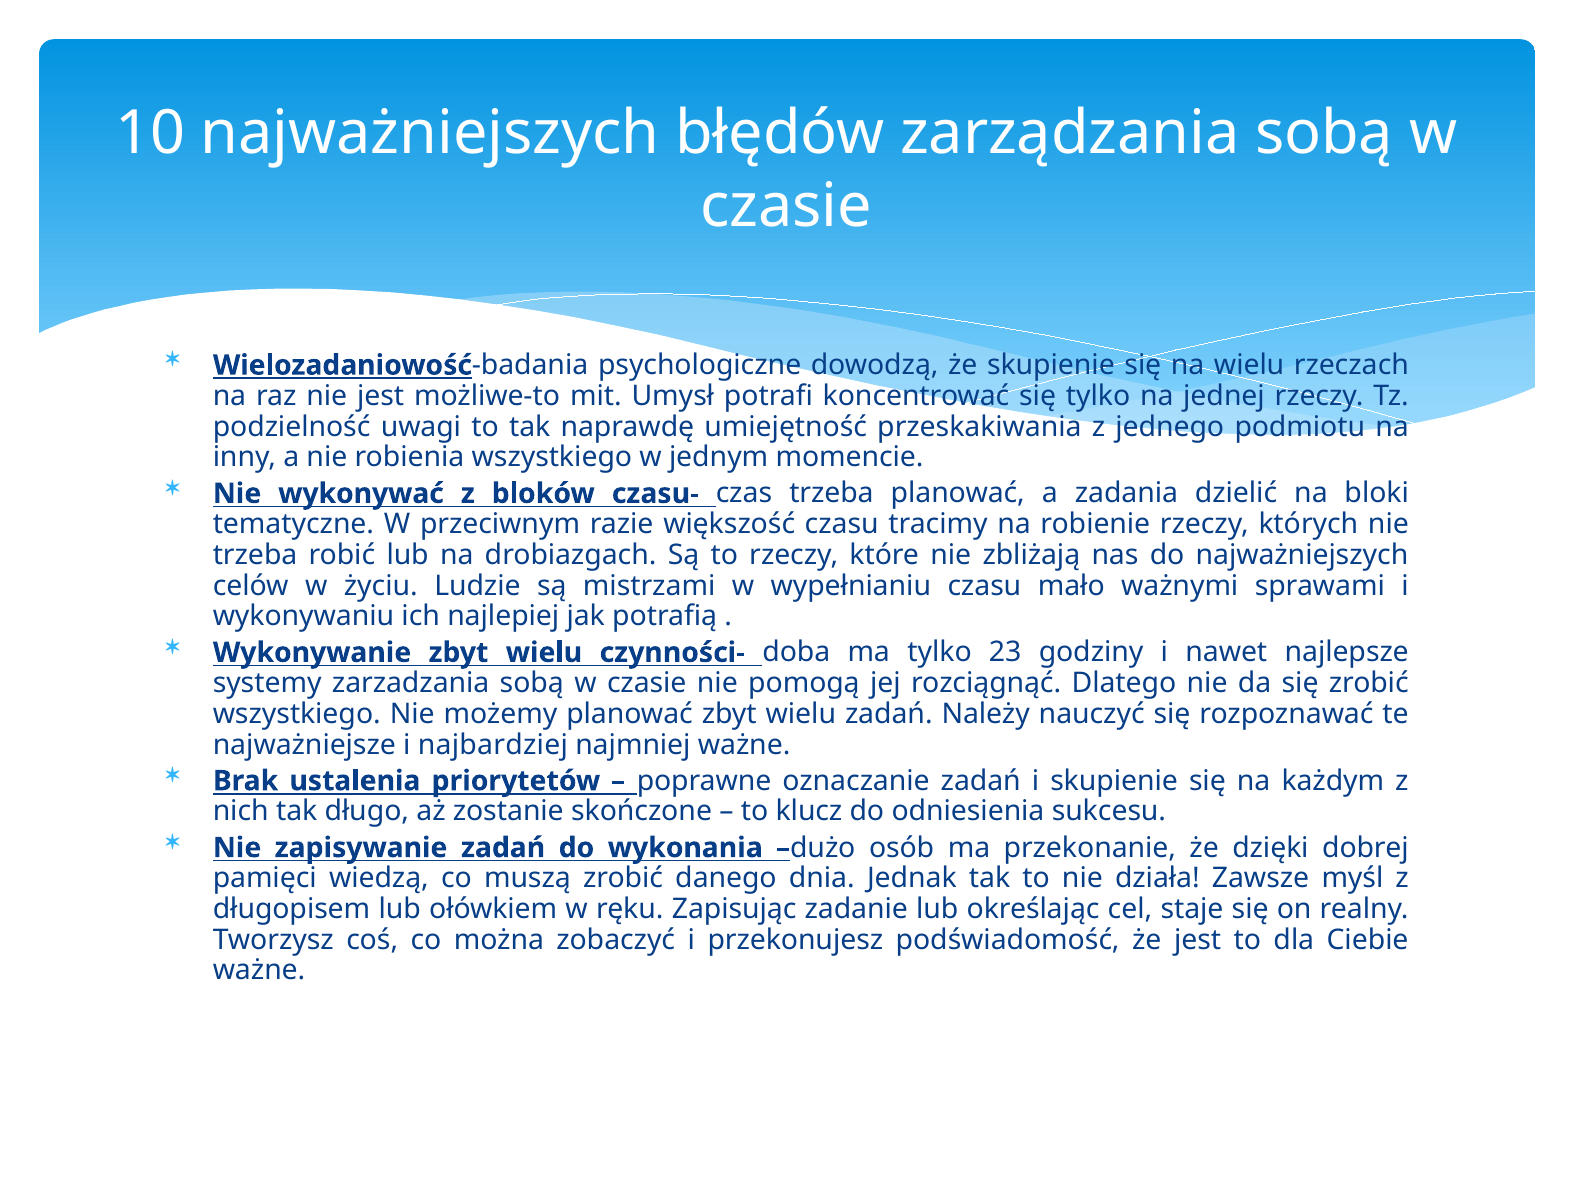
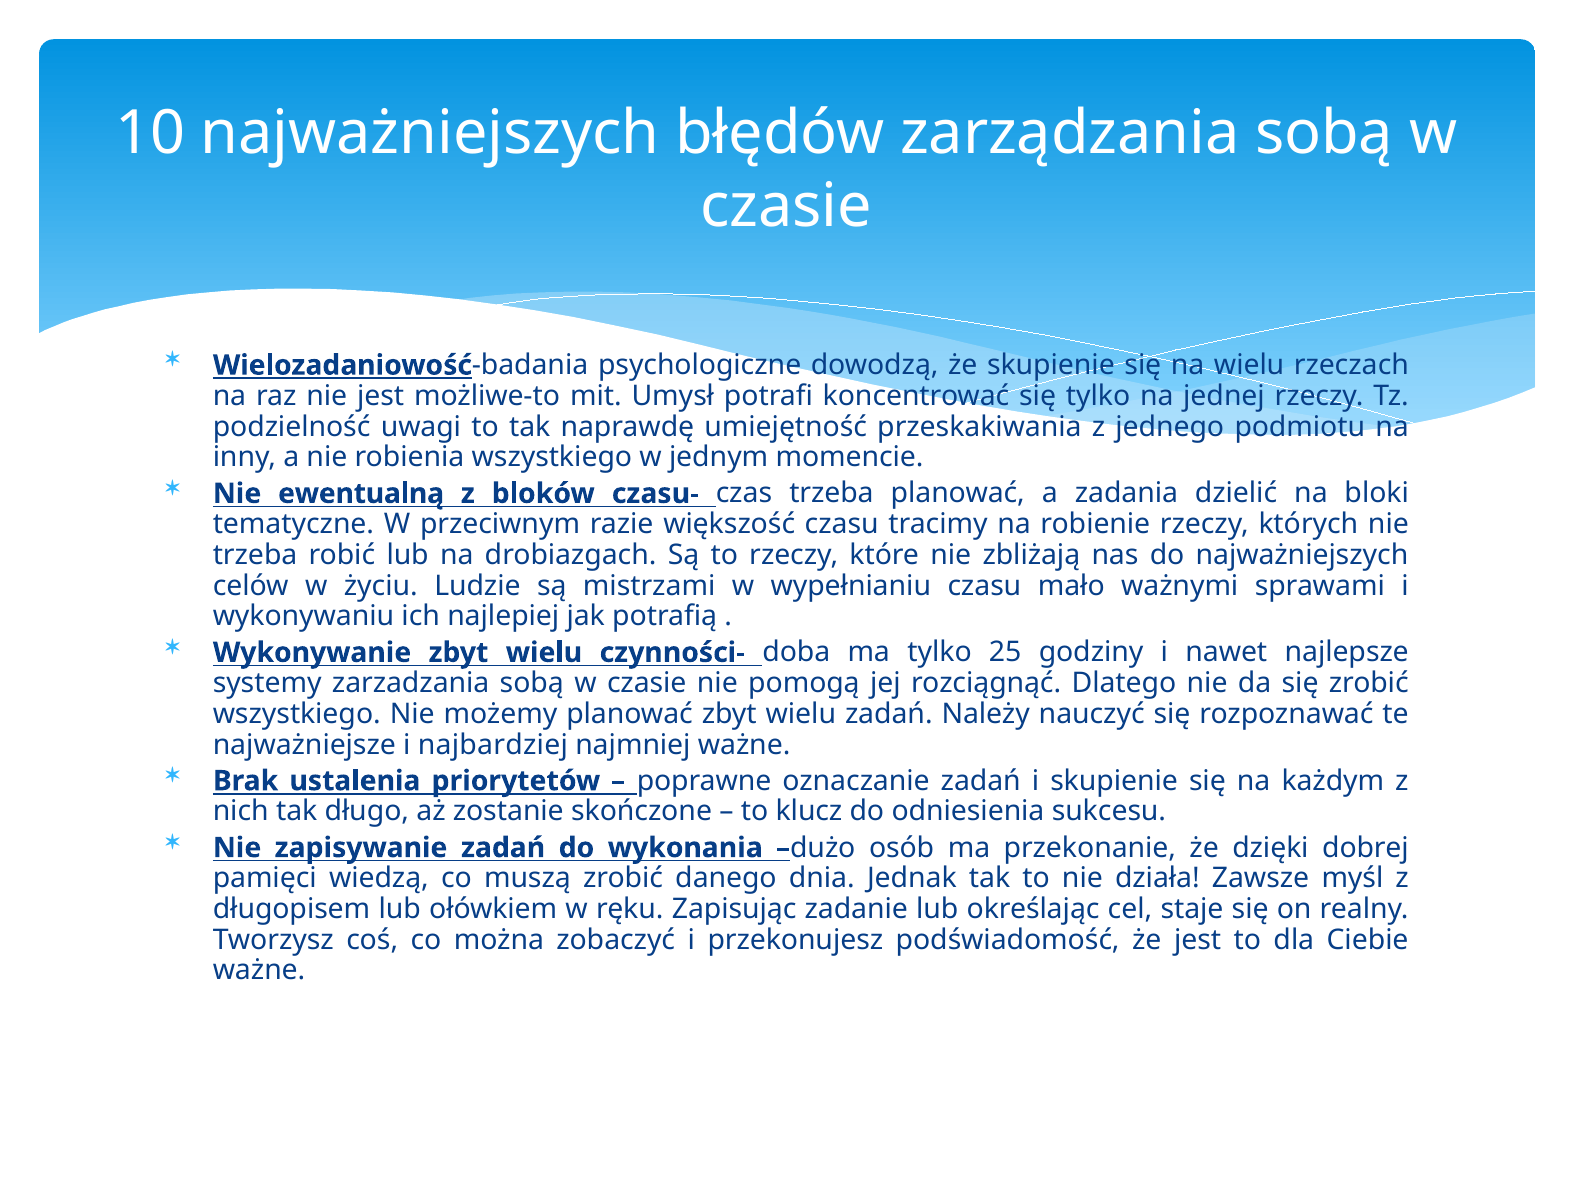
wykonywać: wykonywać -> ewentualną
23: 23 -> 25
